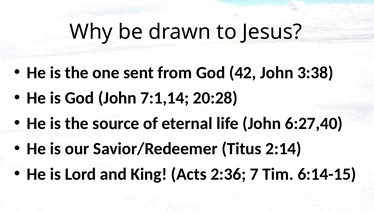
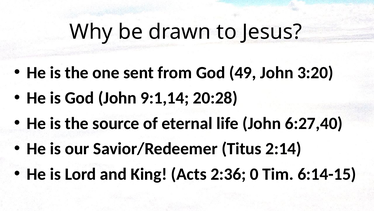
42: 42 -> 49
3:38: 3:38 -> 3:20
7:1,14: 7:1,14 -> 9:1,14
7: 7 -> 0
